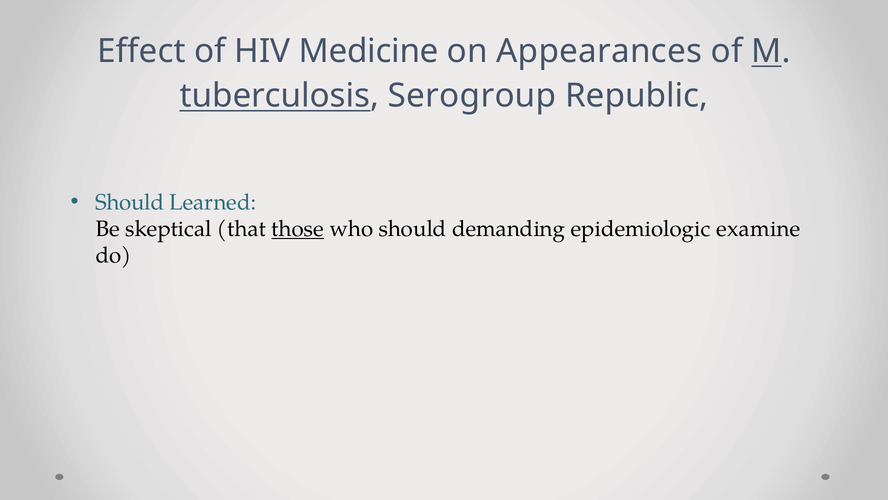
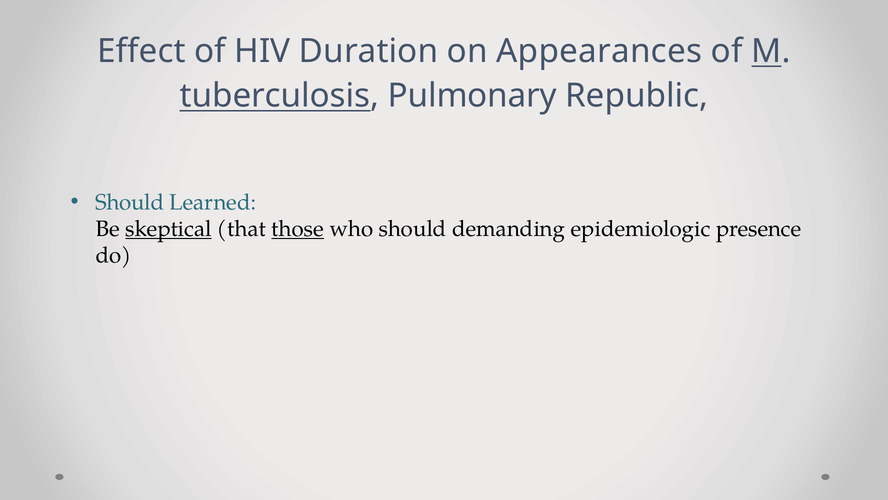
Medicine: Medicine -> Duration
Serogroup: Serogroup -> Pulmonary
skeptical underline: none -> present
examine: examine -> presence
